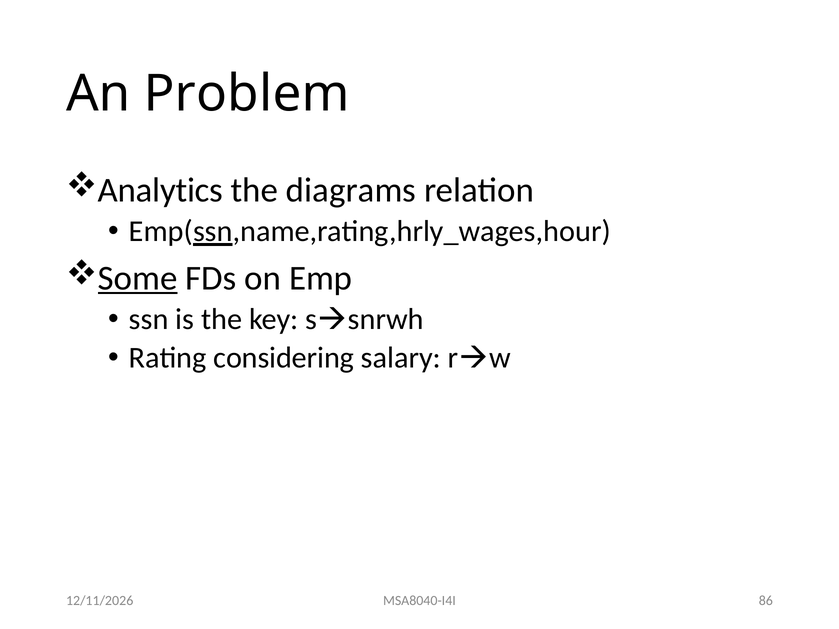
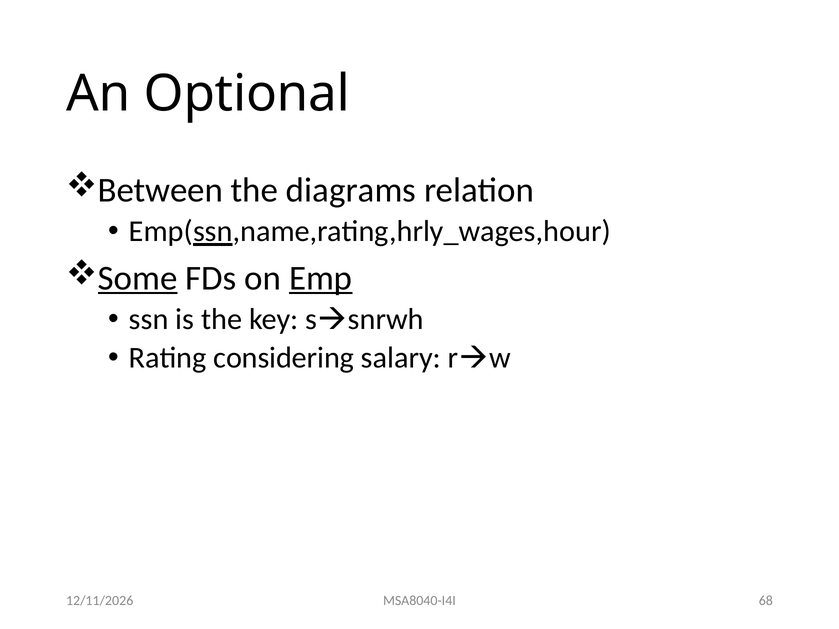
Problem: Problem -> Optional
Analytics: Analytics -> Between
Emp underline: none -> present
86: 86 -> 68
